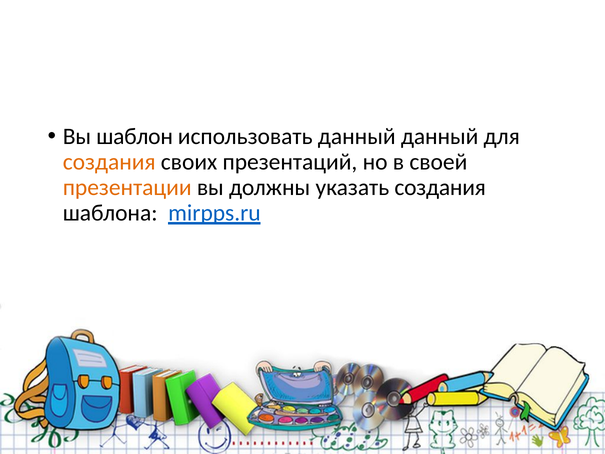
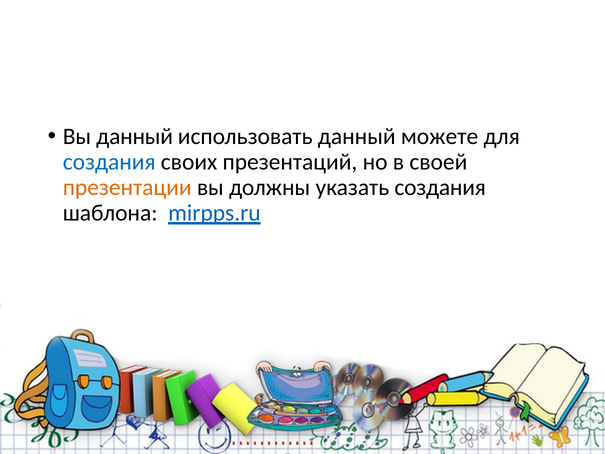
Вы шаблон: шаблон -> данный
данный данный: данный -> можете
создания at (109, 162) colour: orange -> blue
